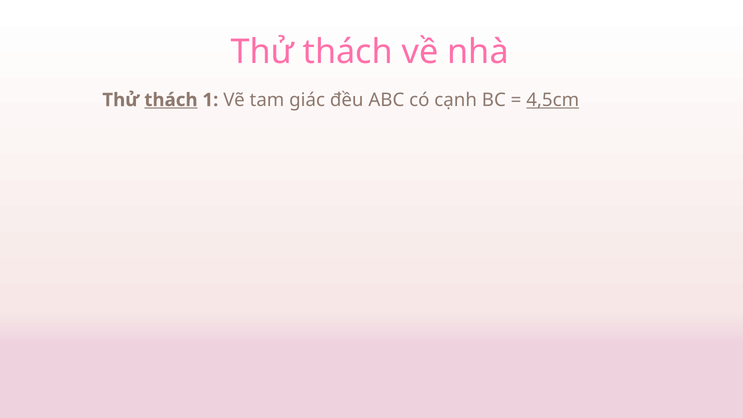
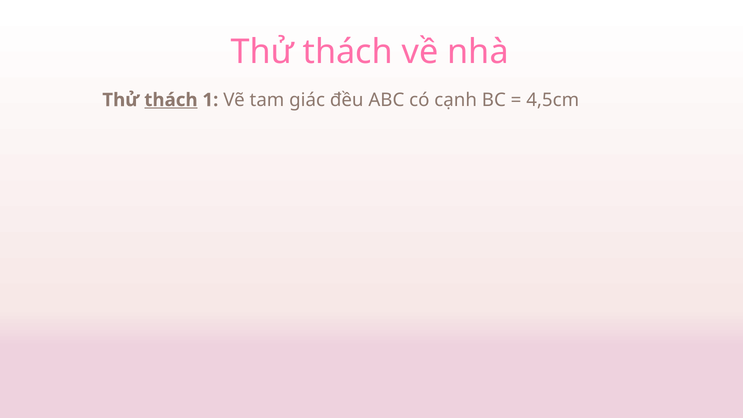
4,5cm underline: present -> none
